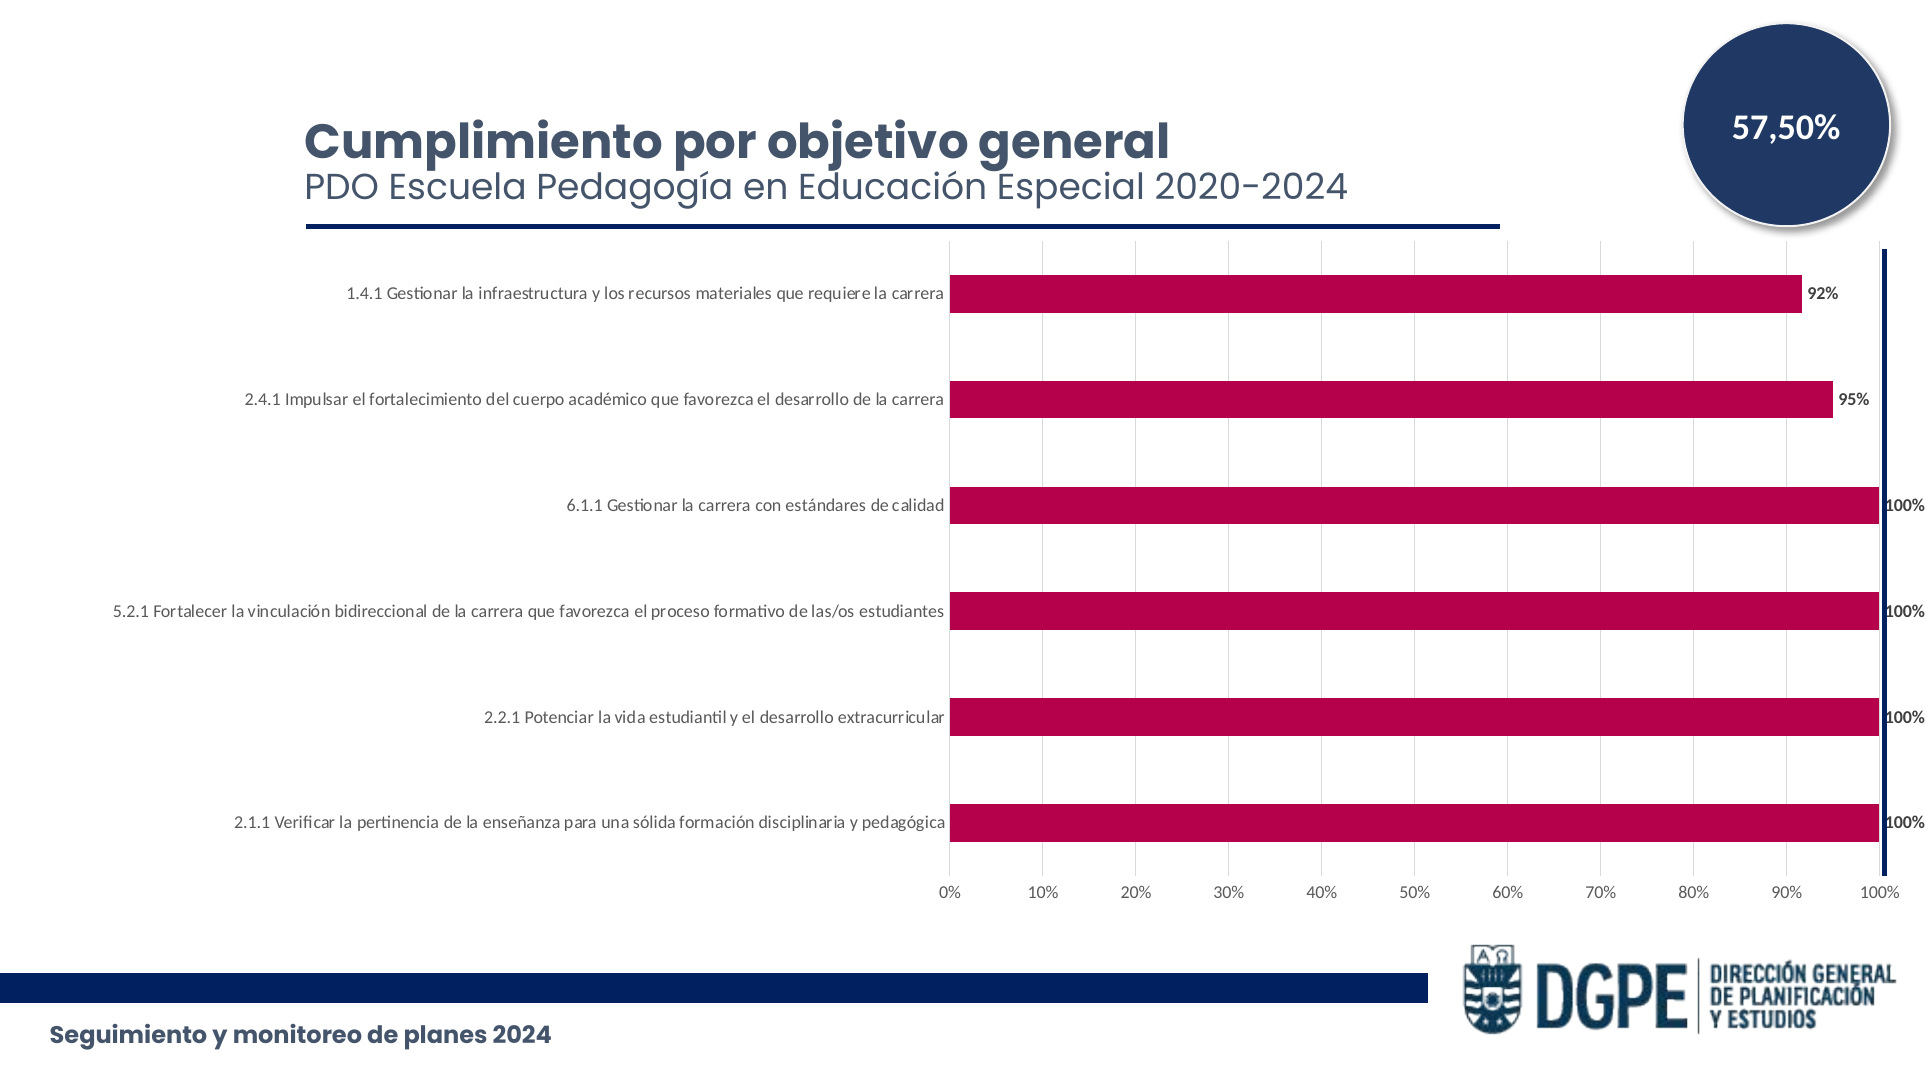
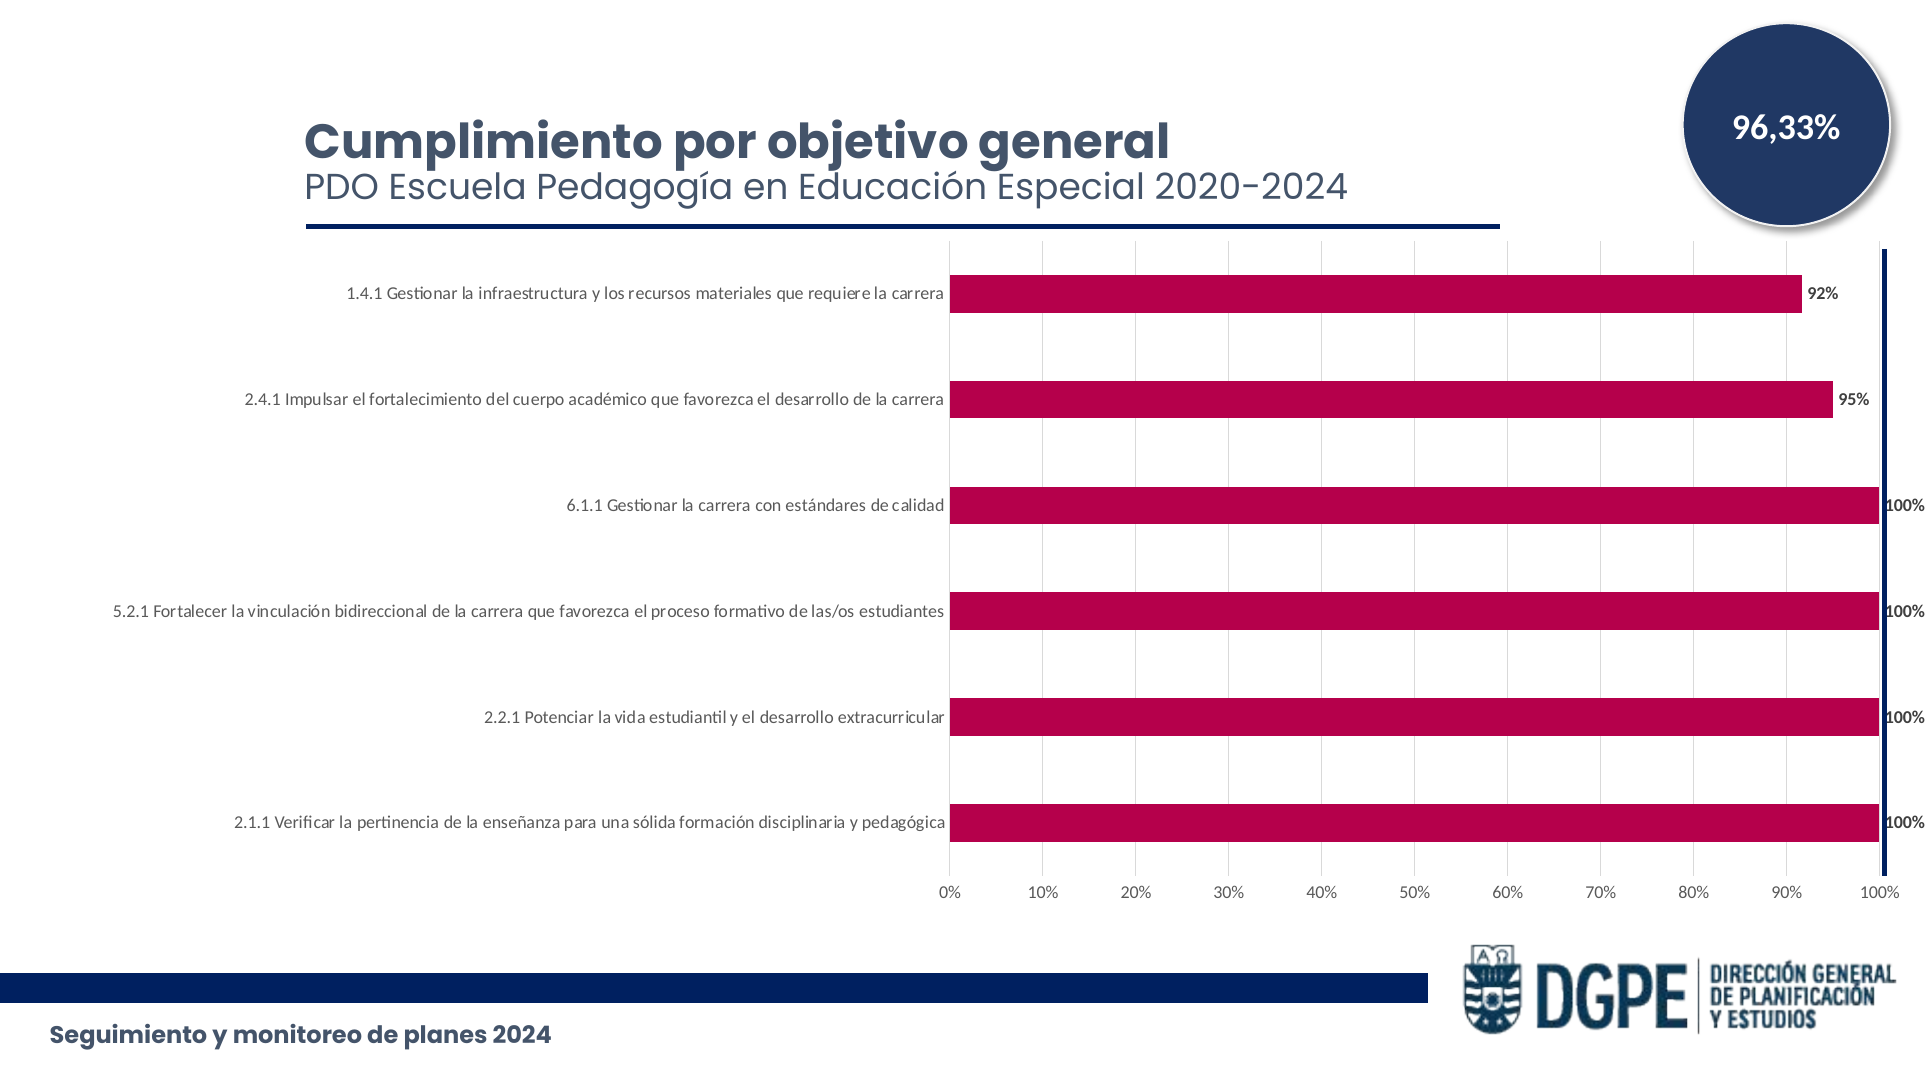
57,50%: 57,50% -> 96,33%
